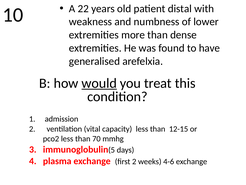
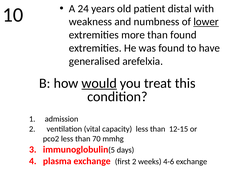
22: 22 -> 24
lower underline: none -> present
than dense: dense -> found
